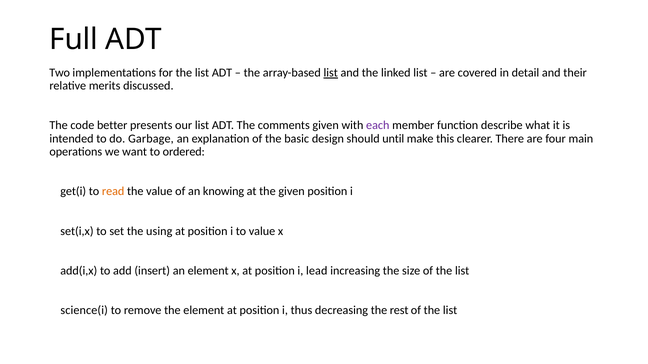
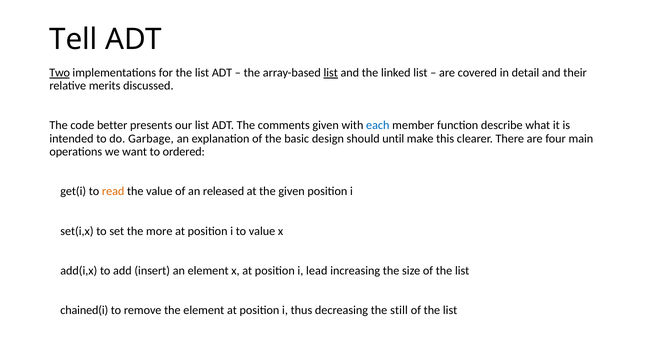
Full: Full -> Tell
Two underline: none -> present
each colour: purple -> blue
knowing: knowing -> released
using: using -> more
science(i: science(i -> chained(i
rest: rest -> still
